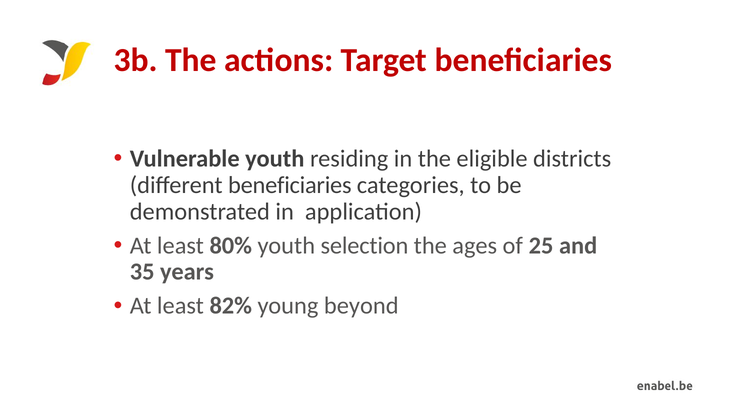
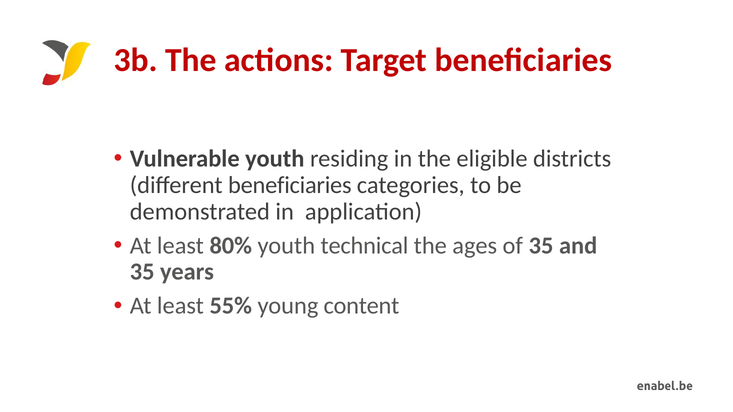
selection: selection -> technical
of 25: 25 -> 35
82%: 82% -> 55%
beyond: beyond -> content
